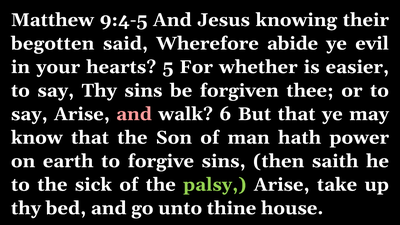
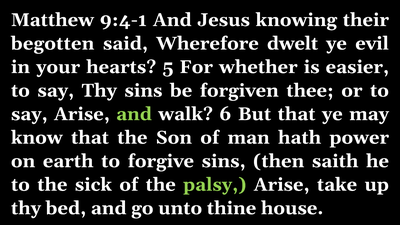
9:4-5: 9:4-5 -> 9:4-1
abide: abide -> dwelt
and at (134, 114) colour: pink -> light green
